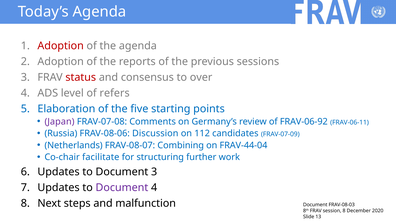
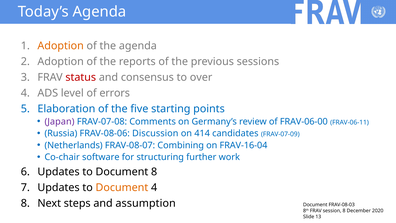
Adoption at (61, 46) colour: red -> orange
refers: refers -> errors
FRAV-06-92: FRAV-06-92 -> FRAV-06-00
112: 112 -> 414
FRAV-44-04: FRAV-44-04 -> FRAV-16-04
facilitate: facilitate -> software
Document 3: 3 -> 8
Document at (122, 187) colour: purple -> orange
malfunction: malfunction -> assumption
